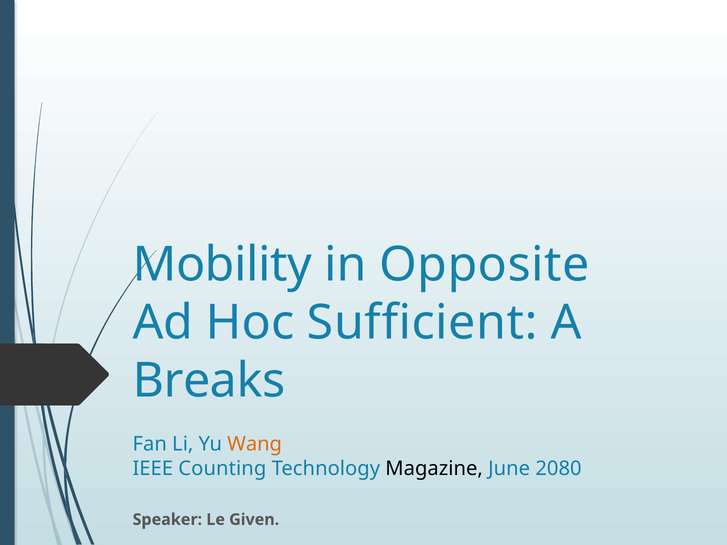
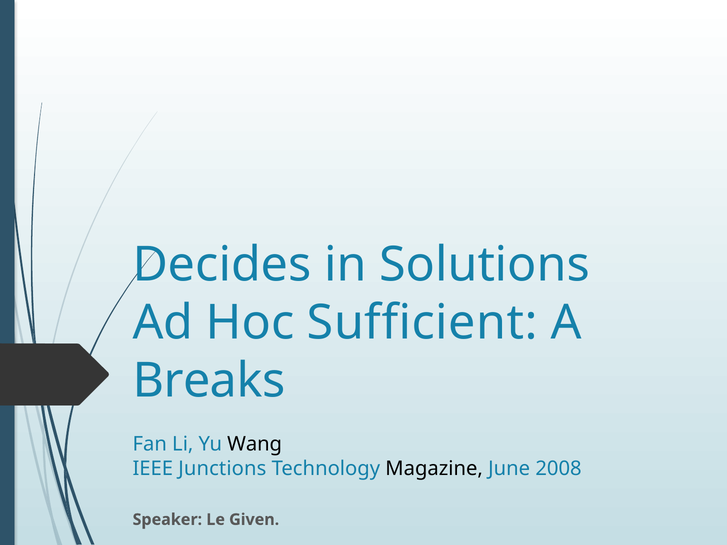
Mobility: Mobility -> Decides
Opposite: Opposite -> Solutions
Wang colour: orange -> black
Counting: Counting -> Junctions
2080: 2080 -> 2008
